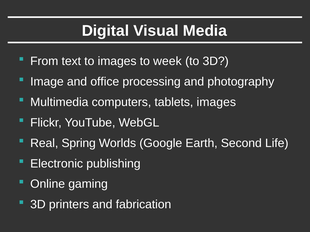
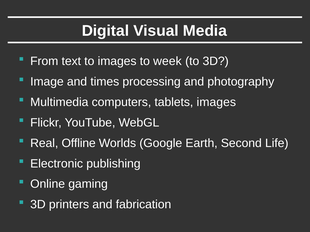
office: office -> times
Spring: Spring -> Offline
